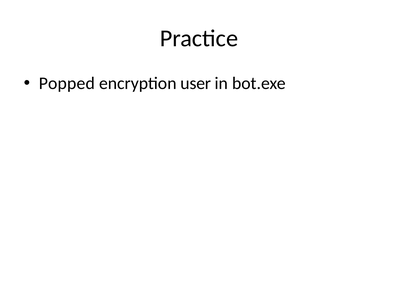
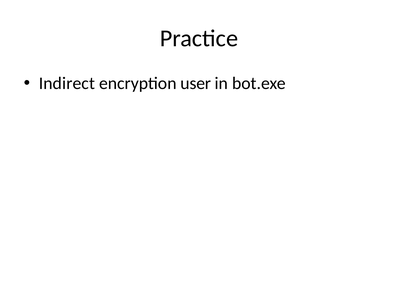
Popped: Popped -> Indirect
